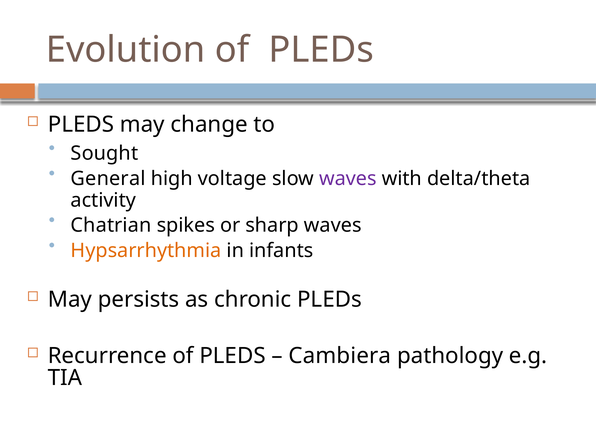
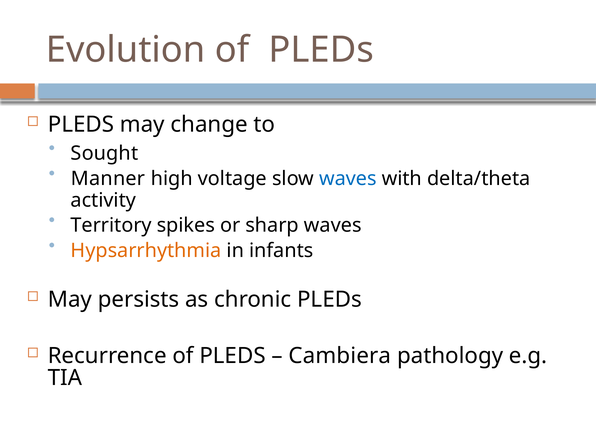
General: General -> Manner
waves at (348, 179) colour: purple -> blue
Chatrian: Chatrian -> Territory
